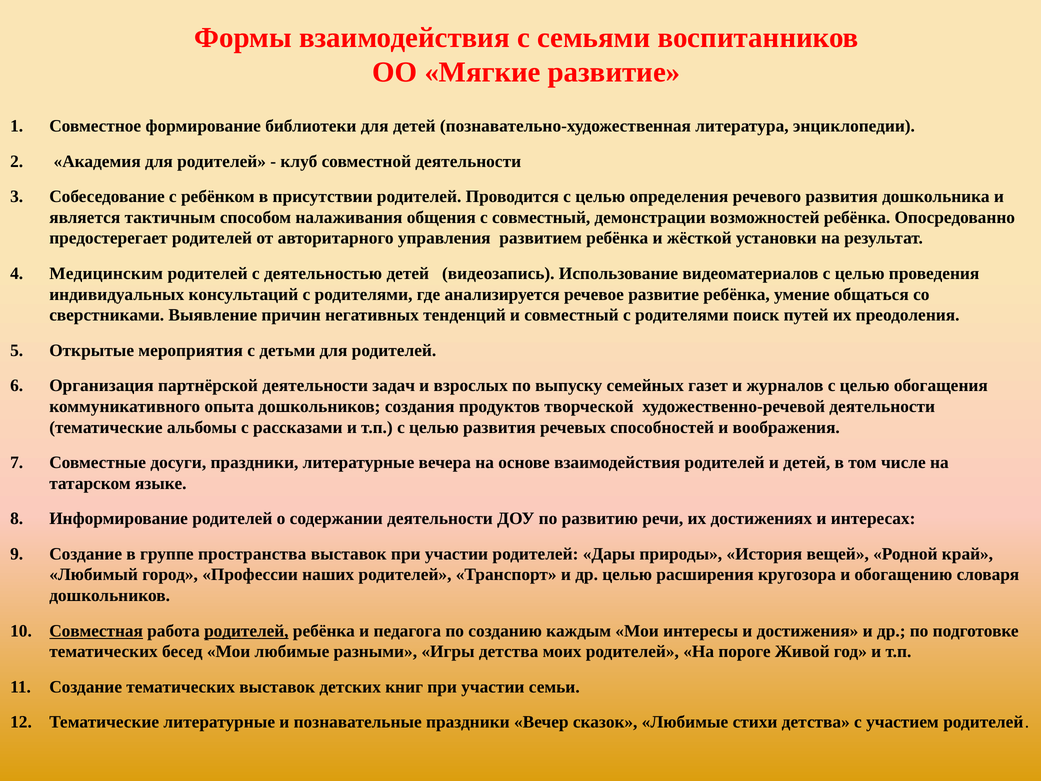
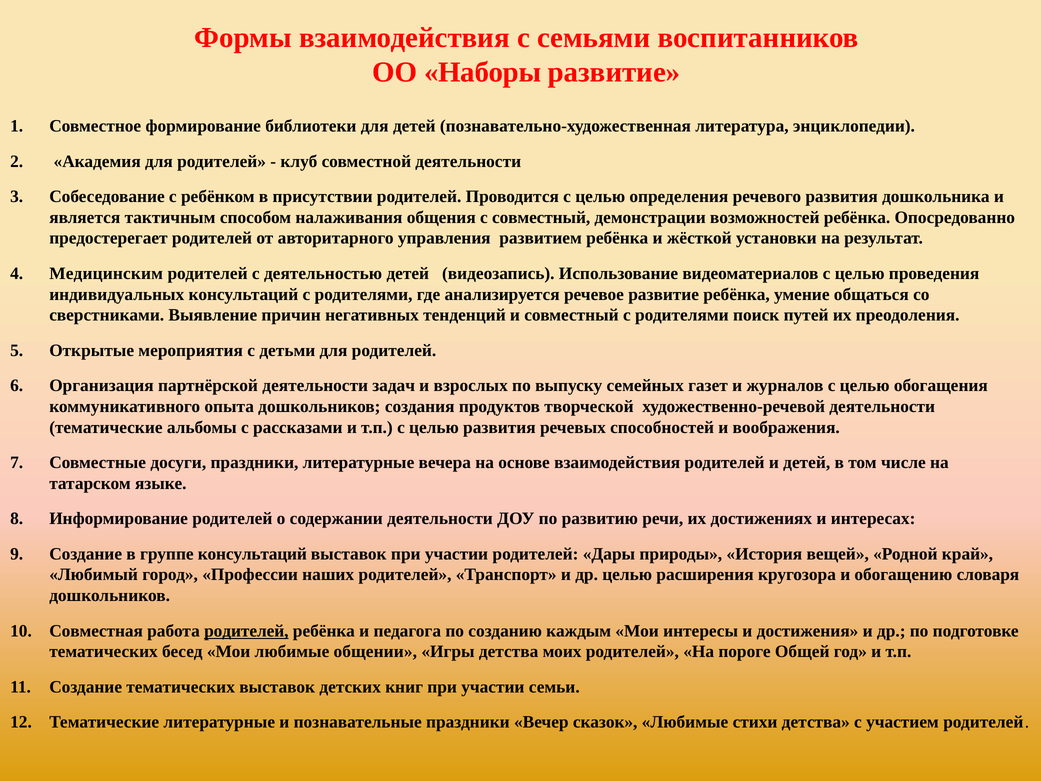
Мягкие: Мягкие -> Наборы
группе пространства: пространства -> консультаций
Совместная underline: present -> none
разными: разными -> общении
Живой: Живой -> Общей
